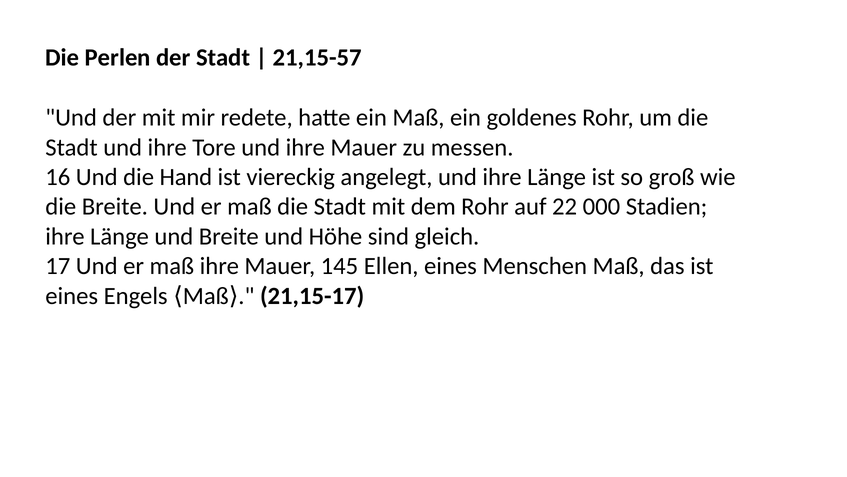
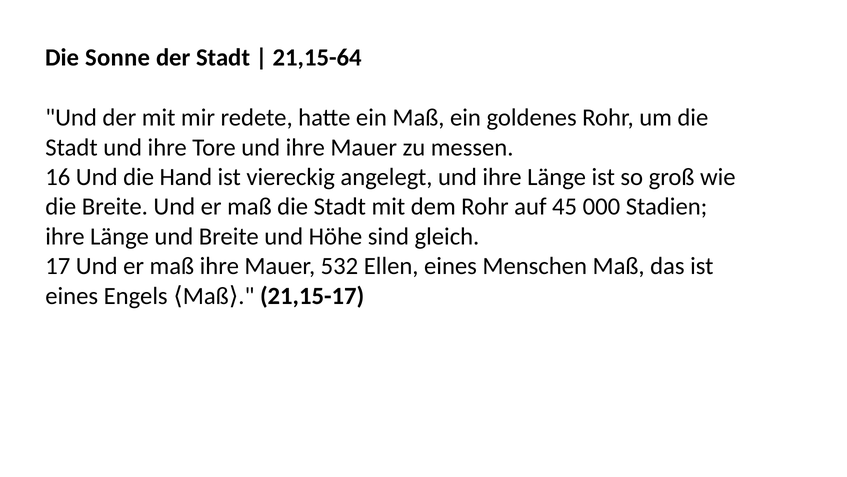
Perlen: Perlen -> Sonne
21,15-57: 21,15-57 -> 21,15-64
22: 22 -> 45
145: 145 -> 532
